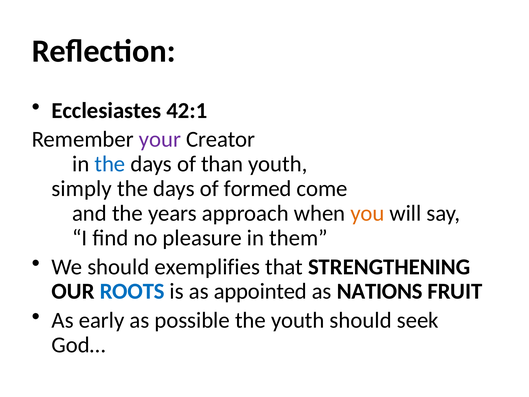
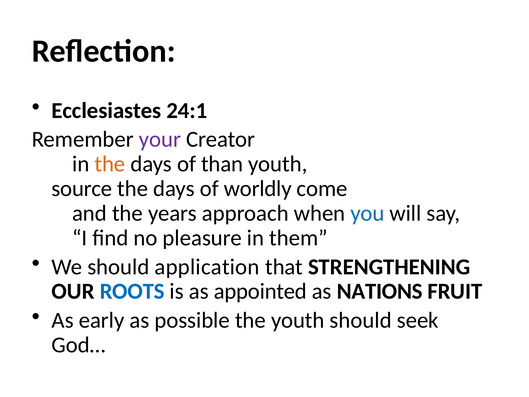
42:1: 42:1 -> 24:1
the at (110, 164) colour: blue -> orange
simply: simply -> source
formed: formed -> worldly
you colour: orange -> blue
exemplifies: exemplifies -> application
